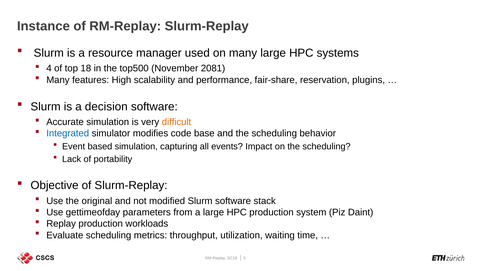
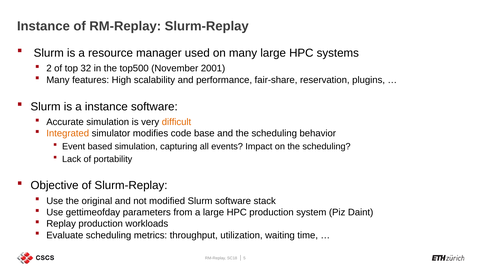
4: 4 -> 2
18: 18 -> 32
2081: 2081 -> 2001
a decision: decision -> instance
Integrated colour: blue -> orange
